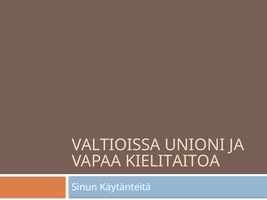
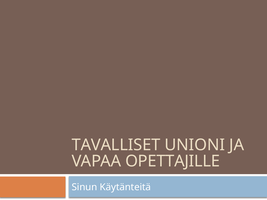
VALTIOISSA: VALTIOISSA -> TAVALLISET
KIELITAITOA: KIELITAITOA -> OPETTAJILLE
